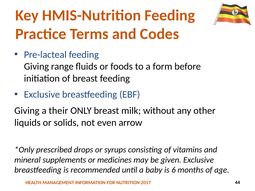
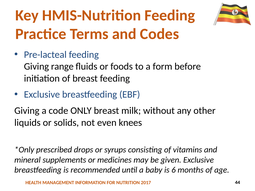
their: their -> code
arrow: arrow -> knees
